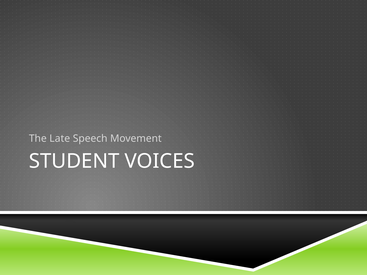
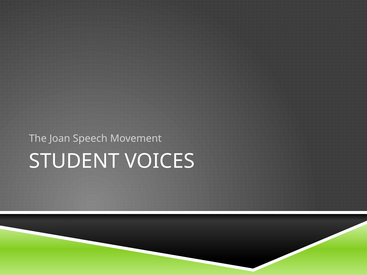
Late: Late -> Joan
